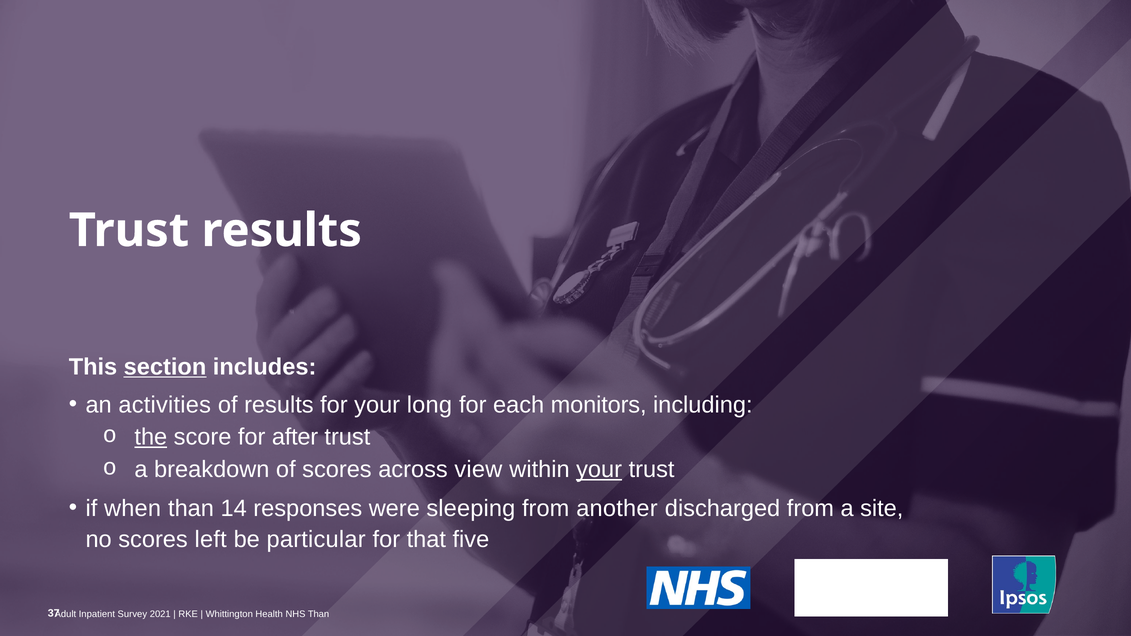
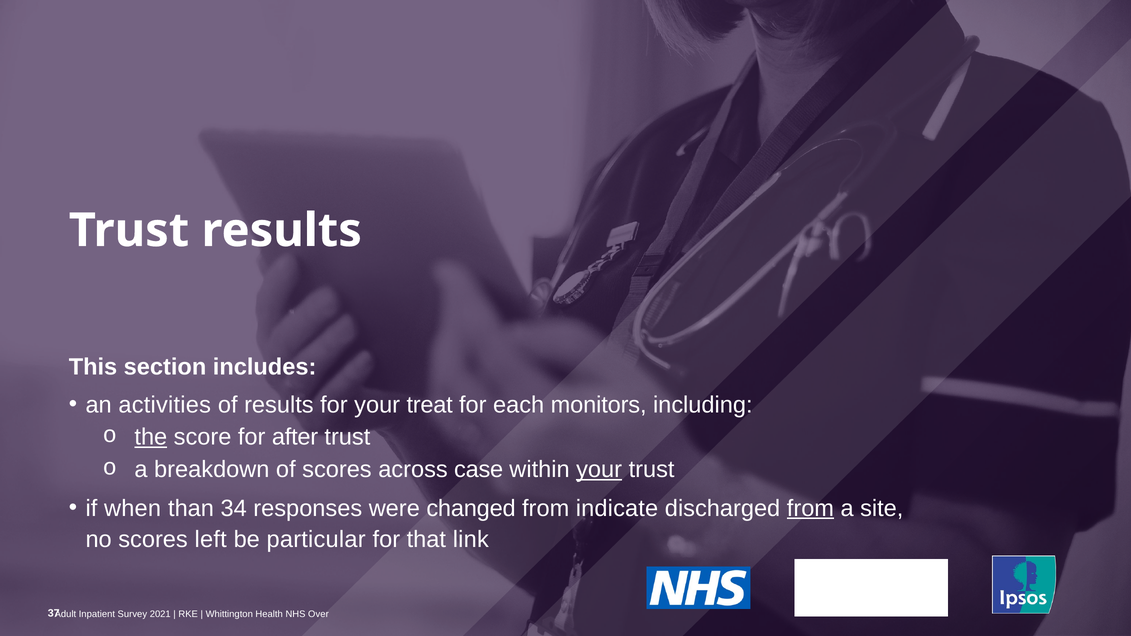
section underline: present -> none
long: long -> treat
view: view -> case
14: 14 -> 34
sleeping: sleeping -> changed
another: another -> indicate
from at (810, 508) underline: none -> present
five: five -> link
Than at (319, 614): Than -> Over
